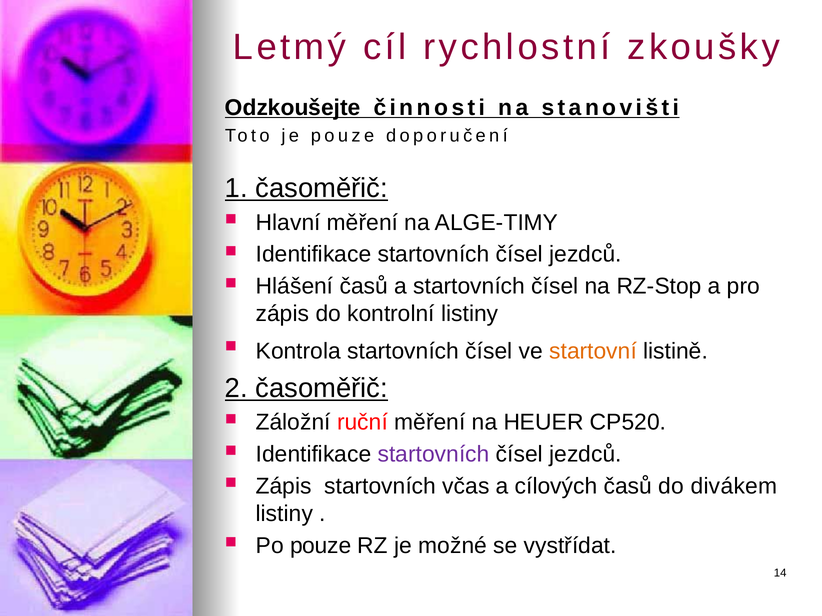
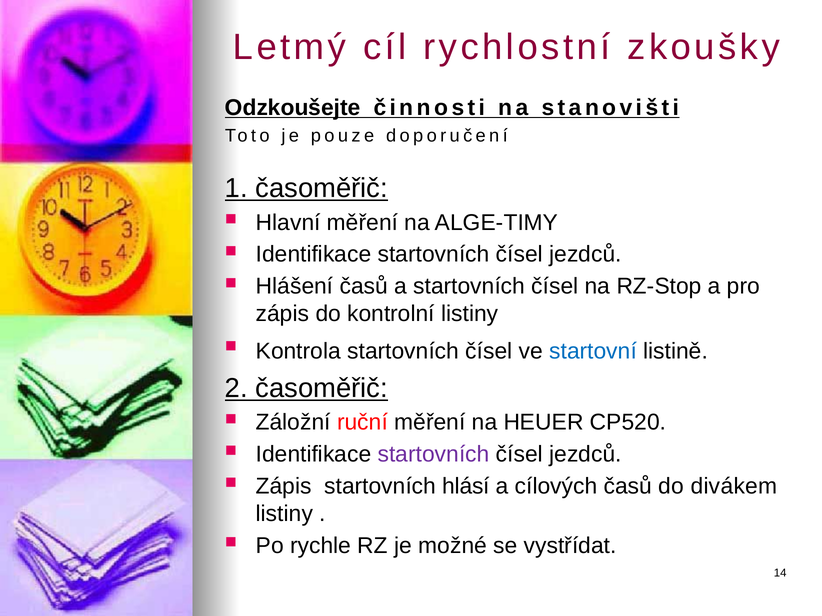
startovní colour: orange -> blue
včas: včas -> hlásí
Po pouze: pouze -> rychle
